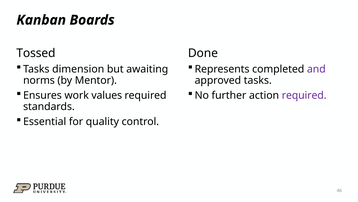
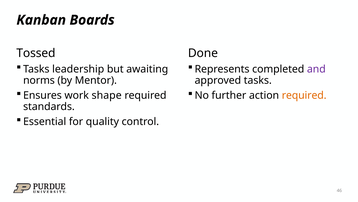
dimension: dimension -> leadership
values: values -> shape
required at (304, 95) colour: purple -> orange
